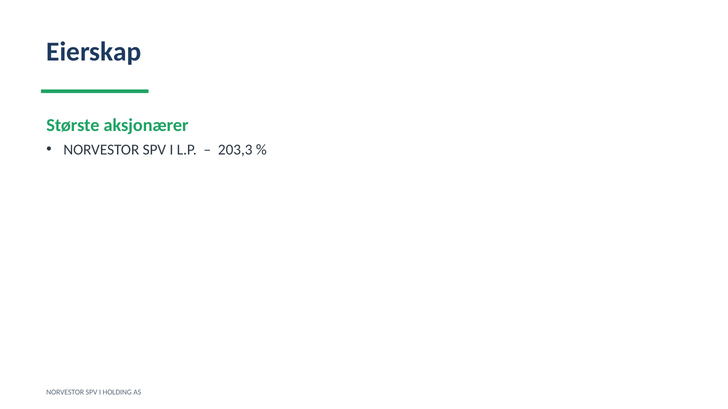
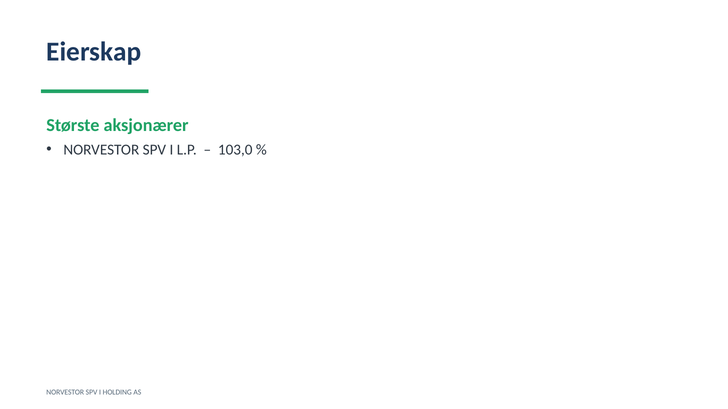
203,3: 203,3 -> 103,0
